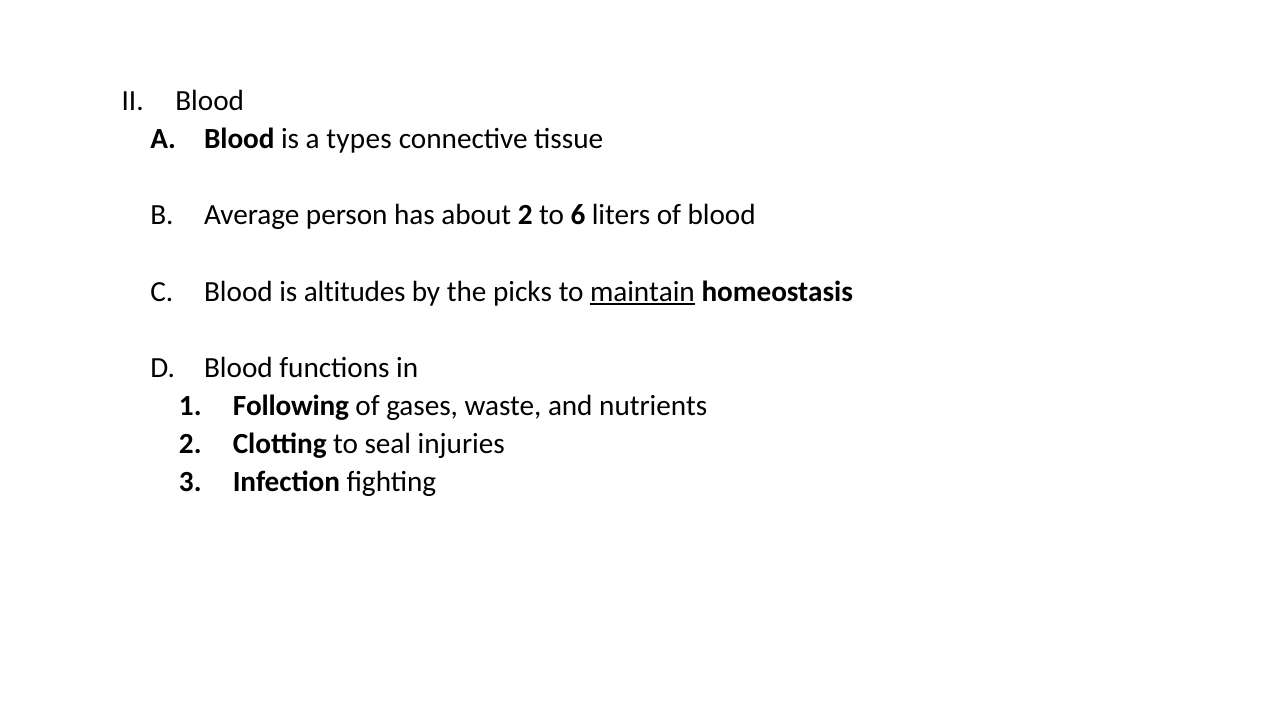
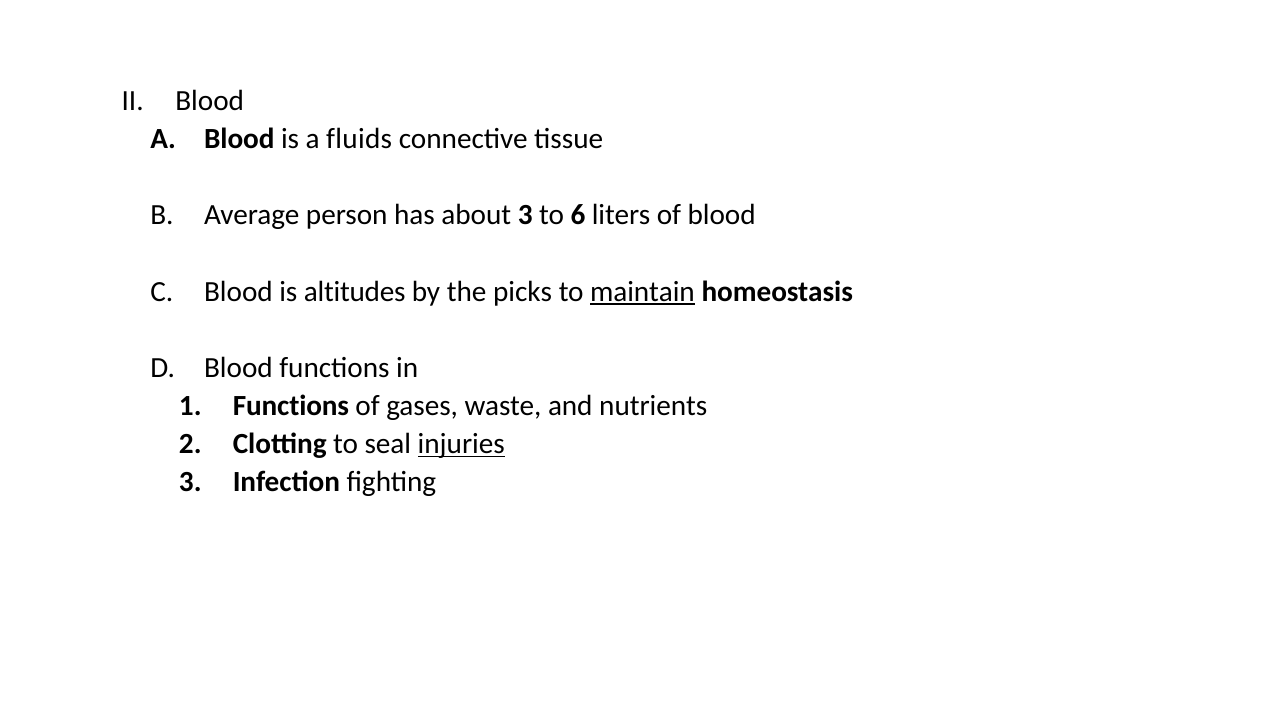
types: types -> fluids
about 2: 2 -> 3
Following at (291, 406): Following -> Functions
injuries underline: none -> present
